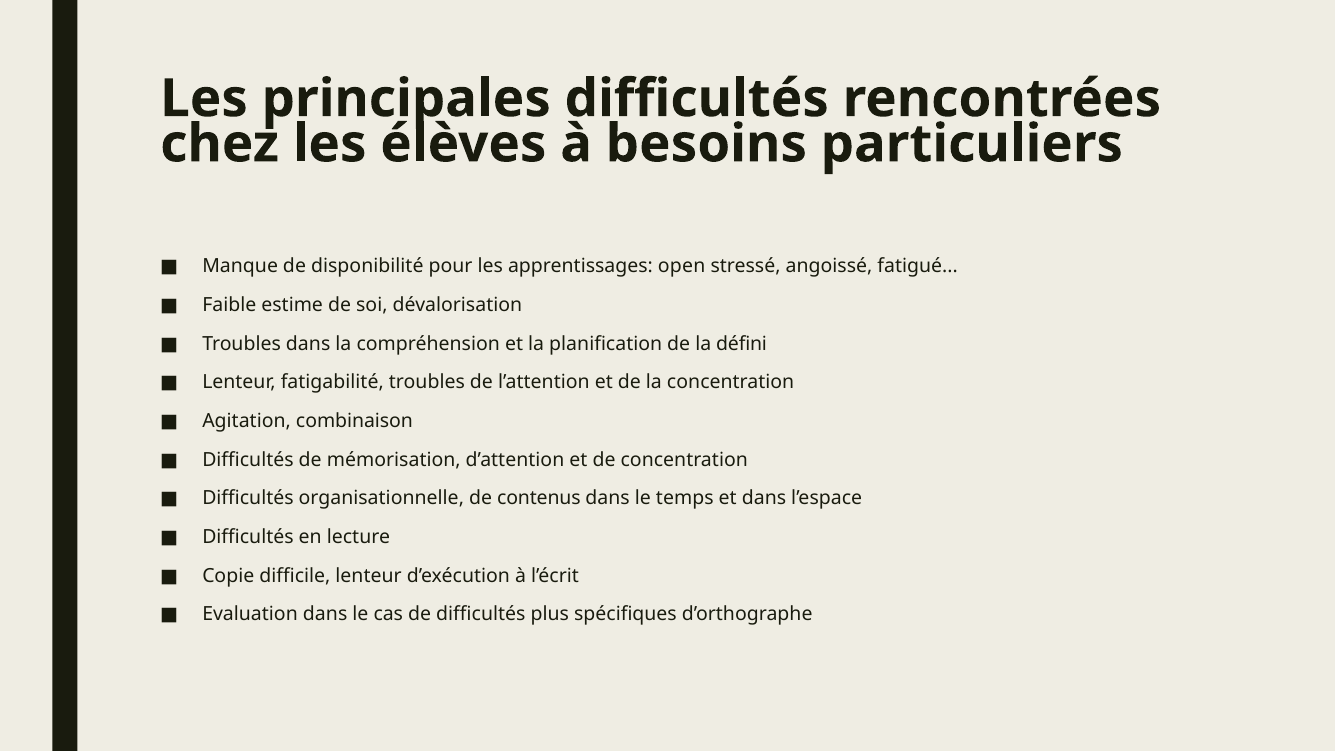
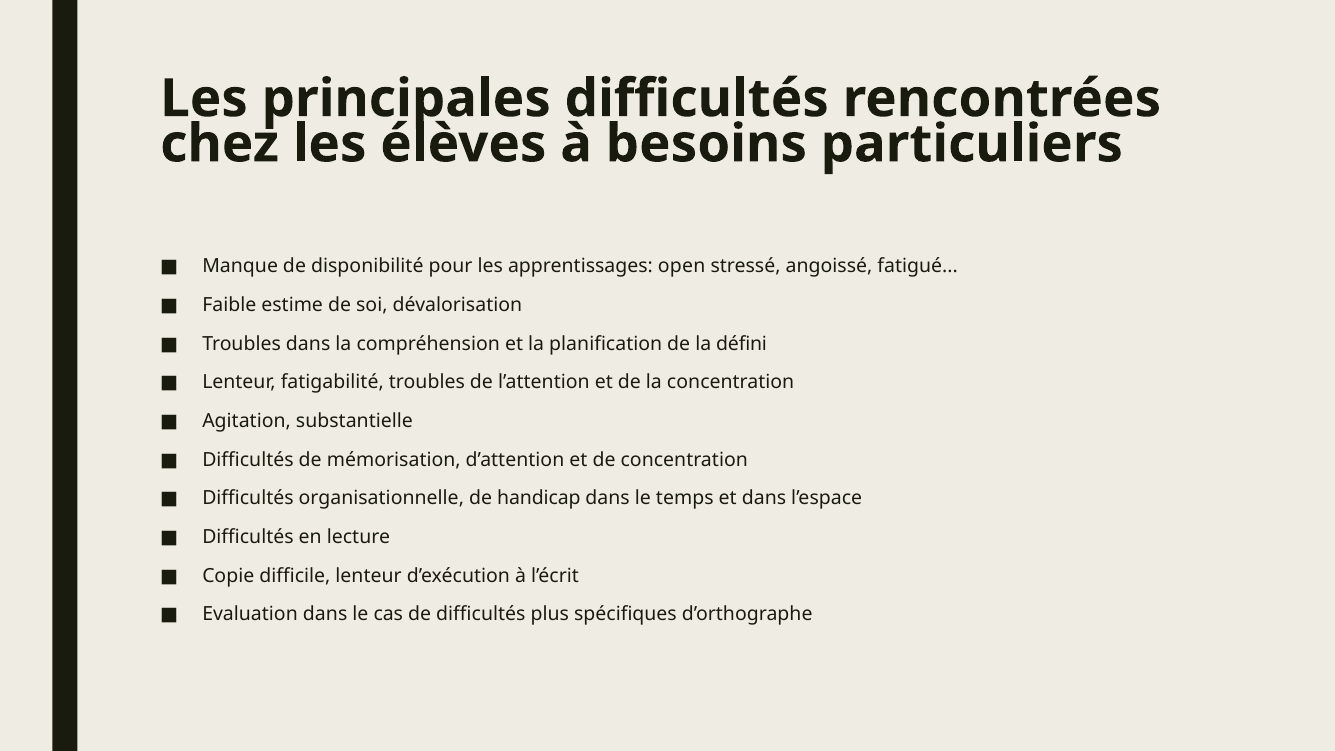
combinaison: combinaison -> substantielle
contenus: contenus -> handicap
